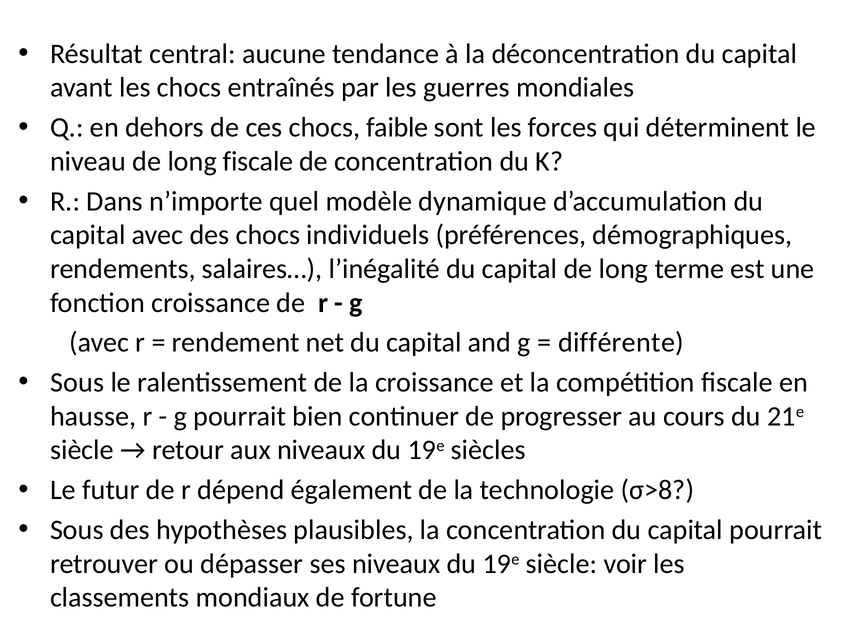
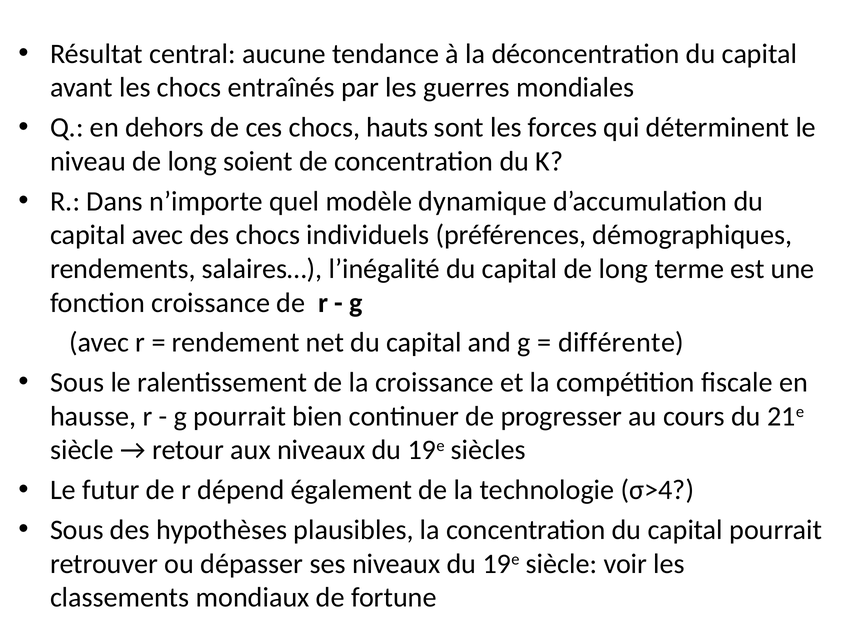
faible: faible -> hauts
long fiscale: fiscale -> soient
σ>8: σ>8 -> σ>4
